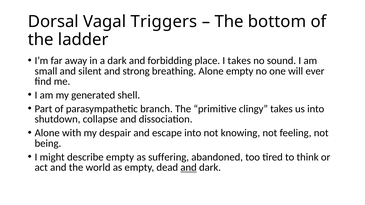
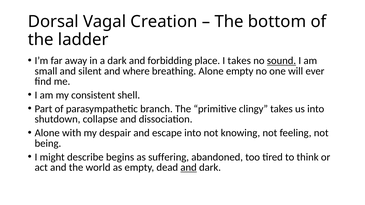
Triggers: Triggers -> Creation
sound underline: none -> present
strong: strong -> where
generated: generated -> consistent
describe empty: empty -> begins
